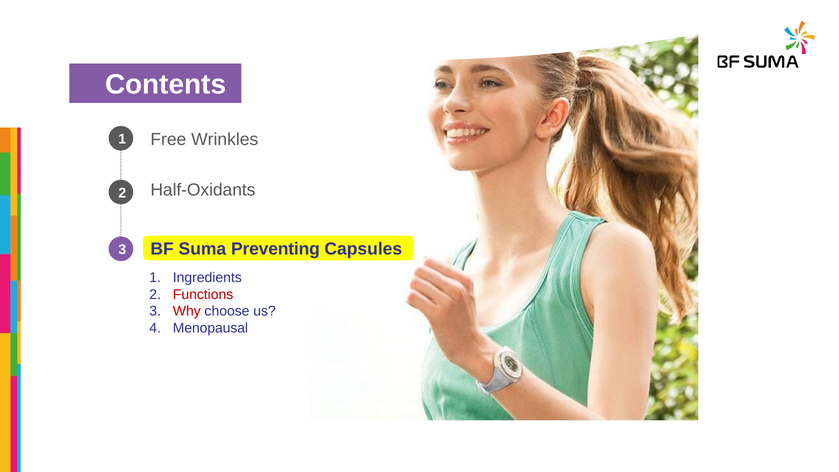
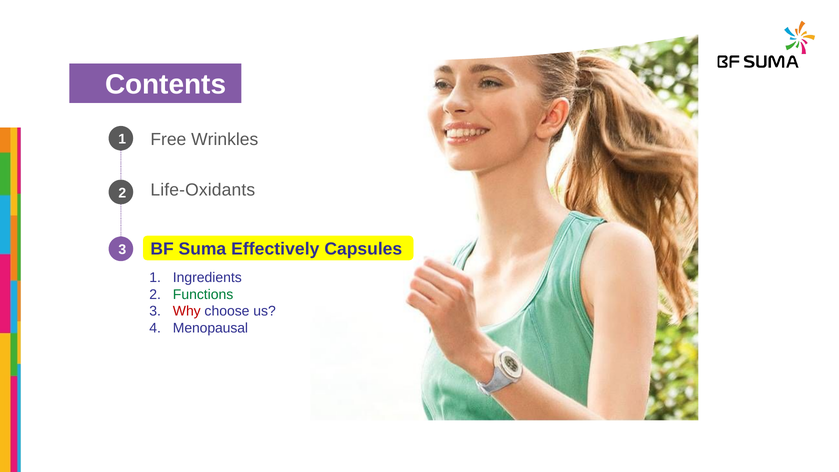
Half-Oxidants: Half-Oxidants -> Life-Oxidants
Preventing: Preventing -> Effectively
Functions colour: red -> green
